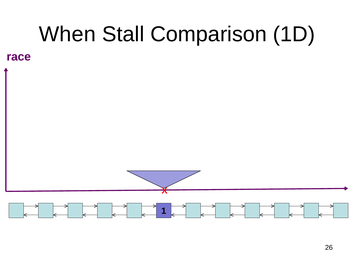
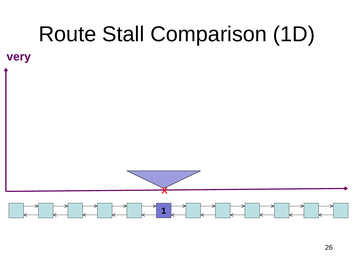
When: When -> Route
race: race -> very
